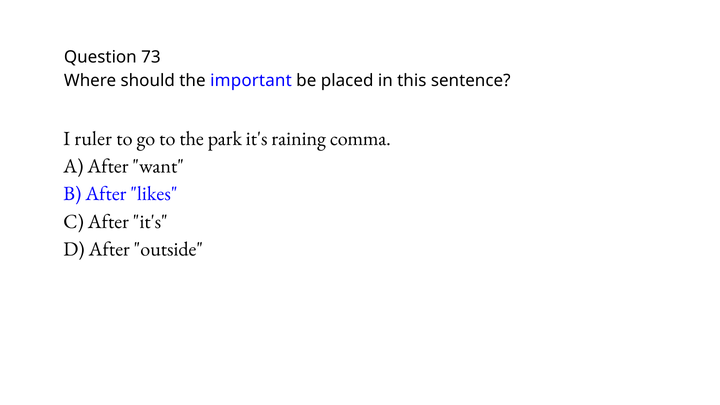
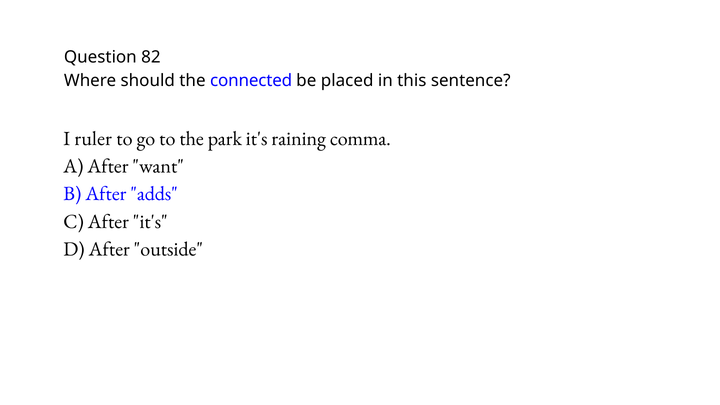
73: 73 -> 82
important: important -> connected
likes: likes -> adds
